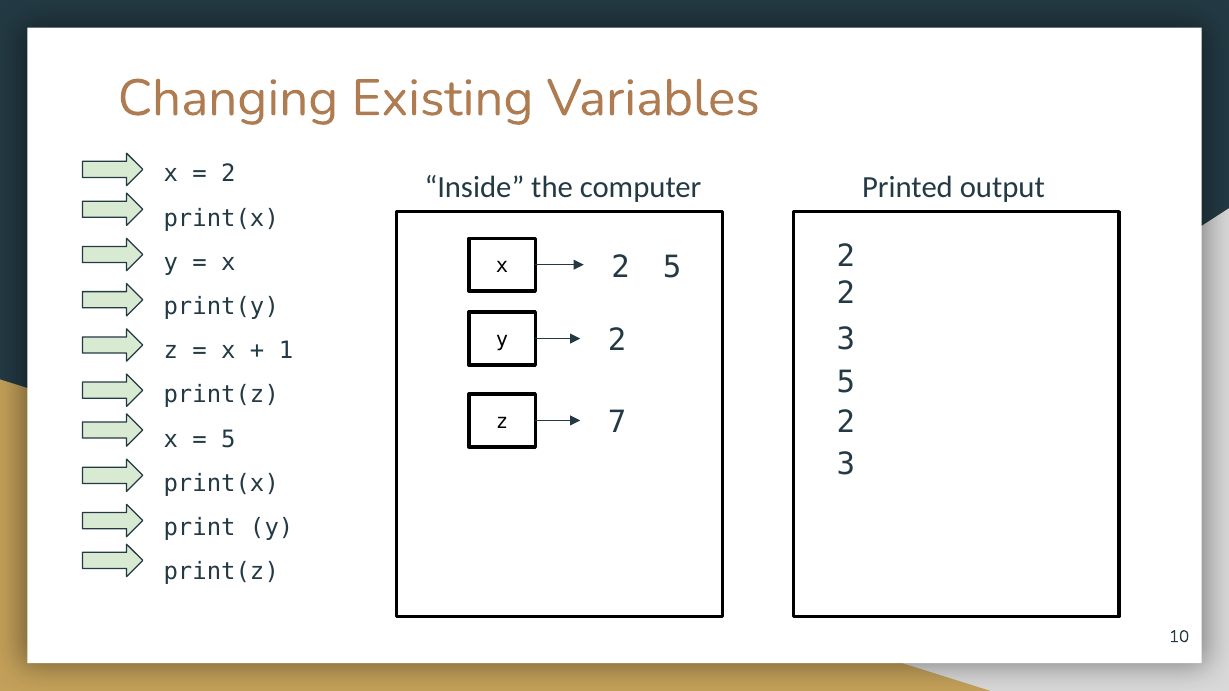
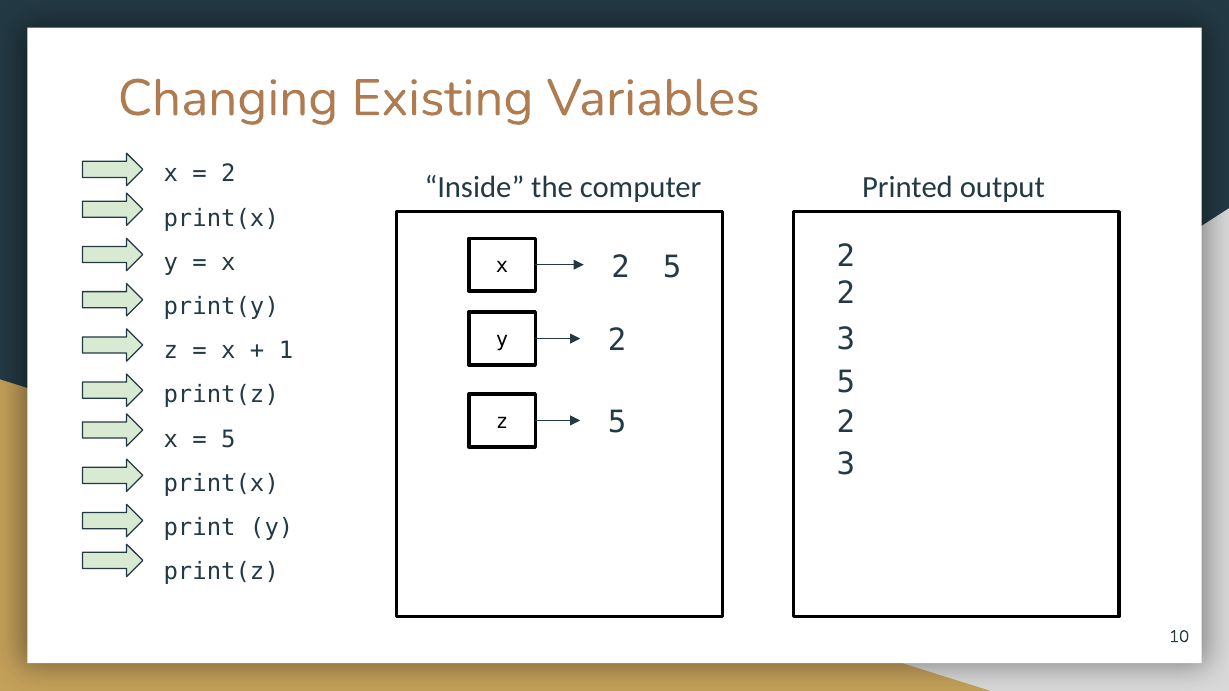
z 7: 7 -> 5
